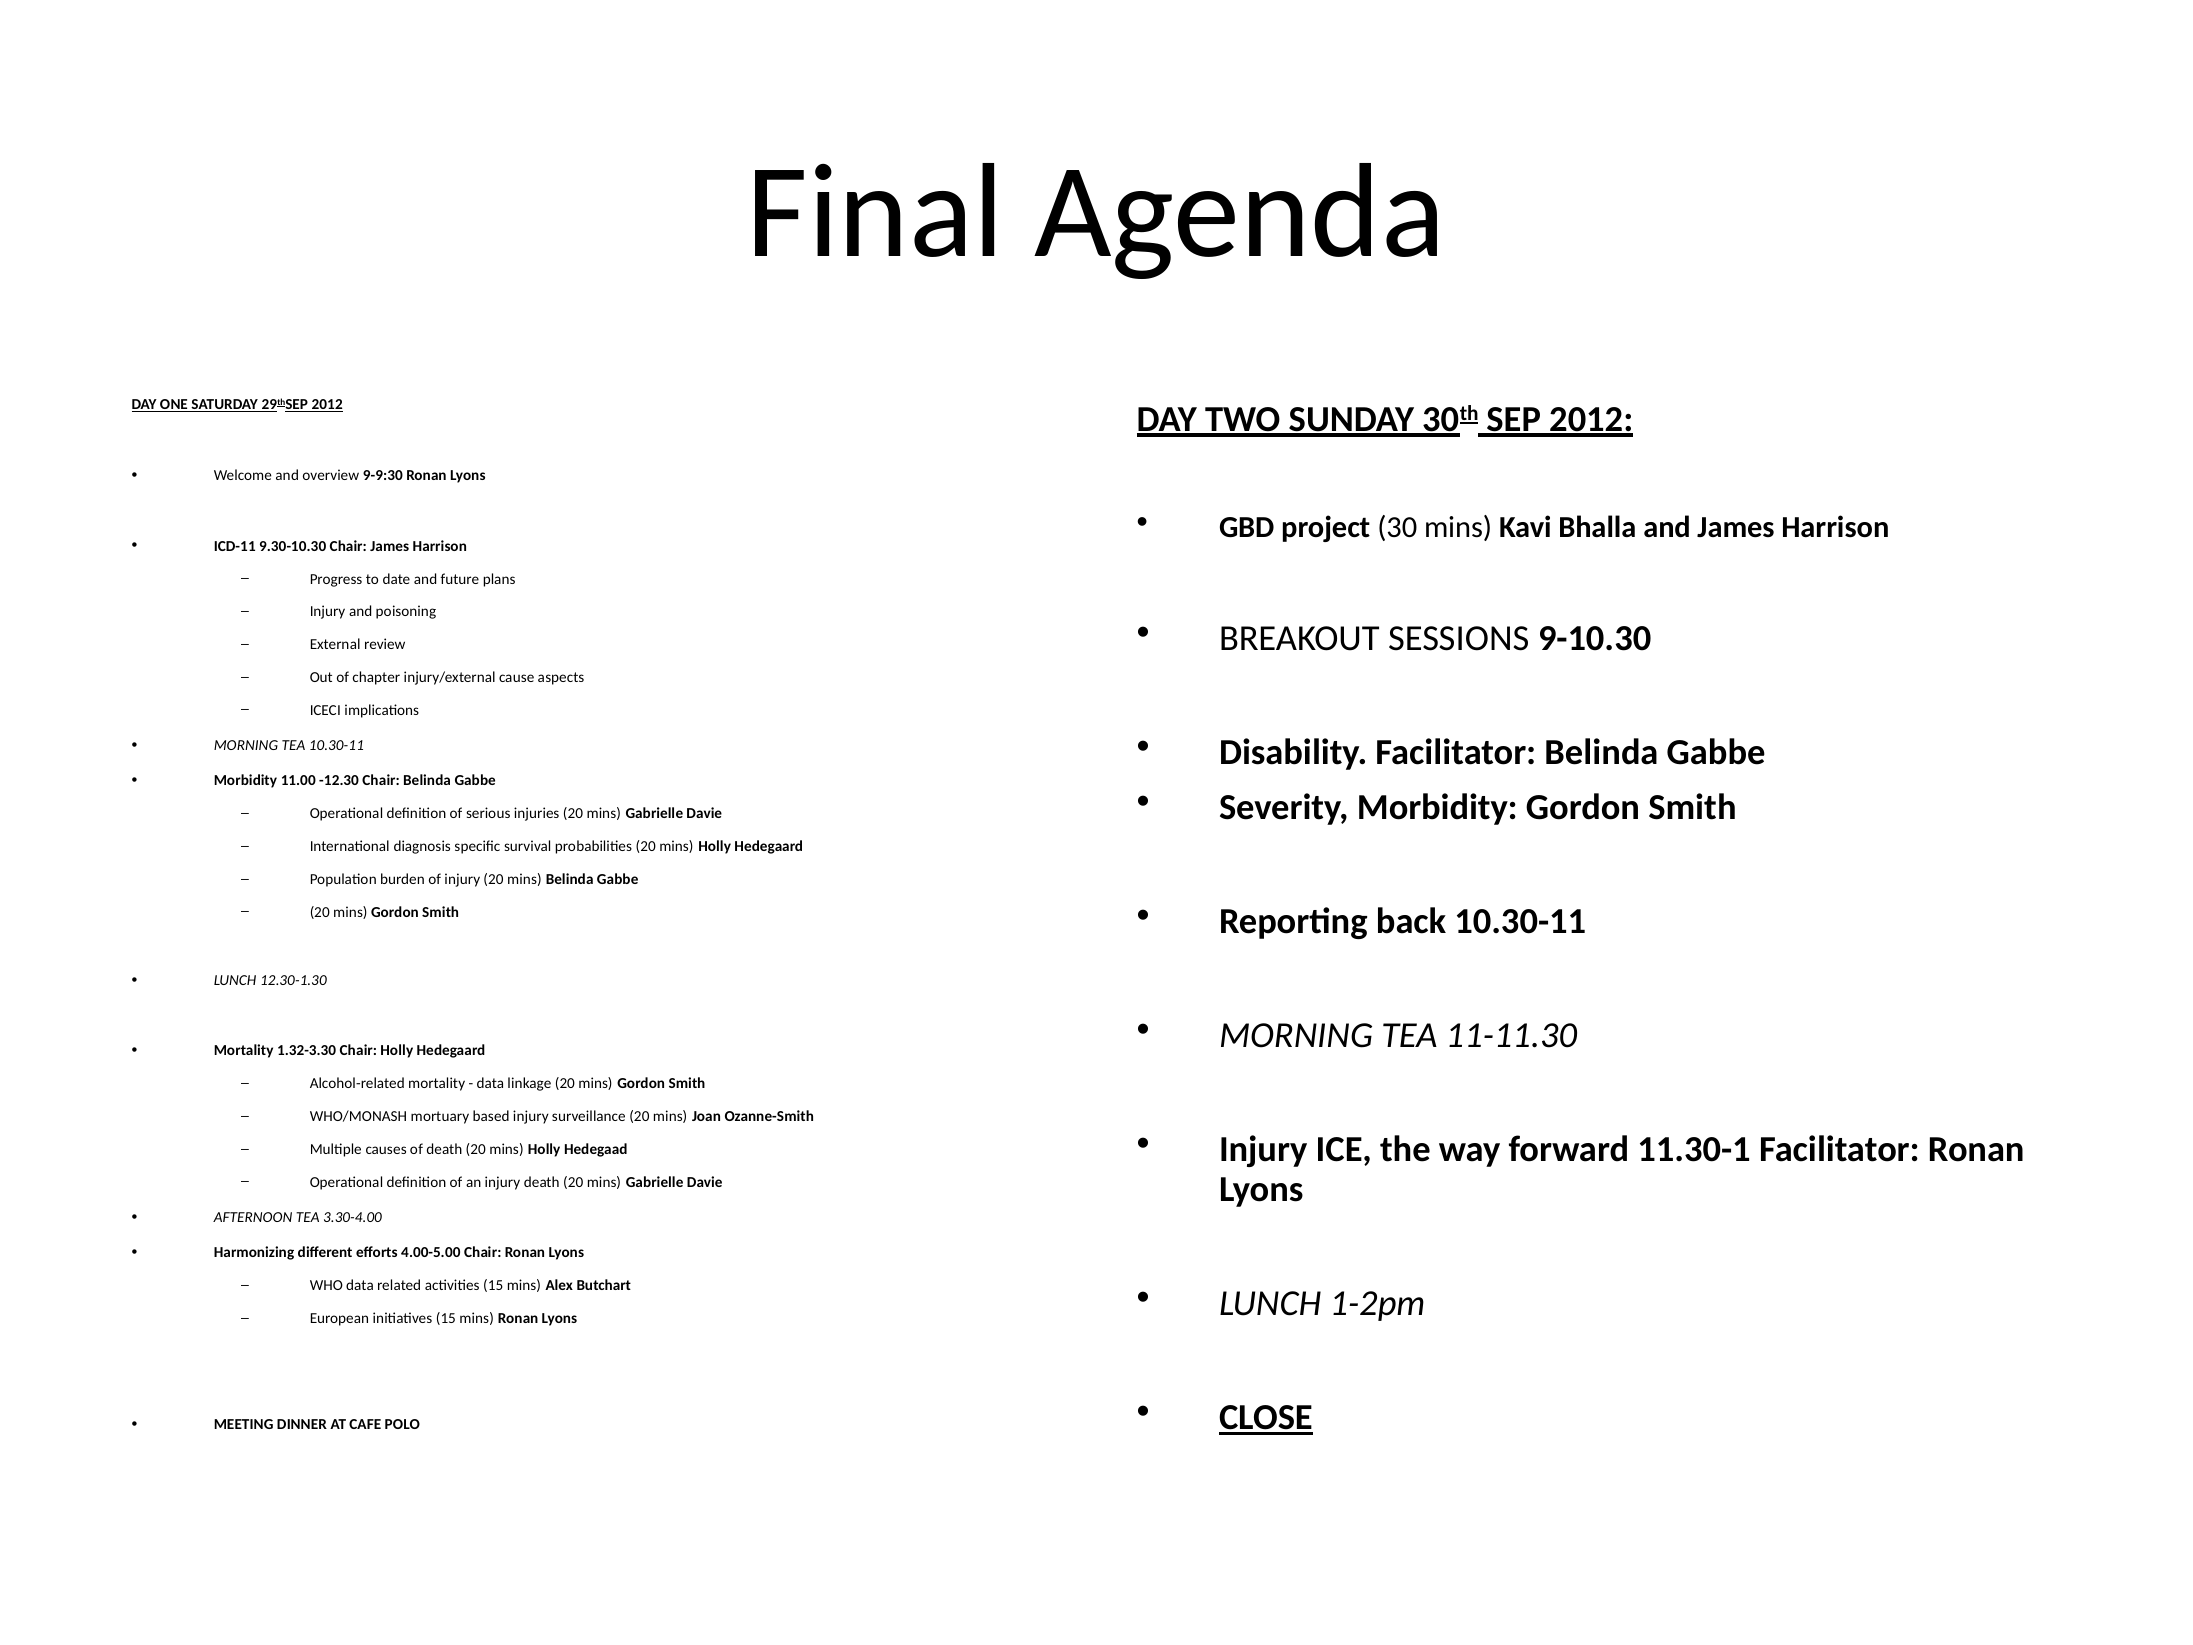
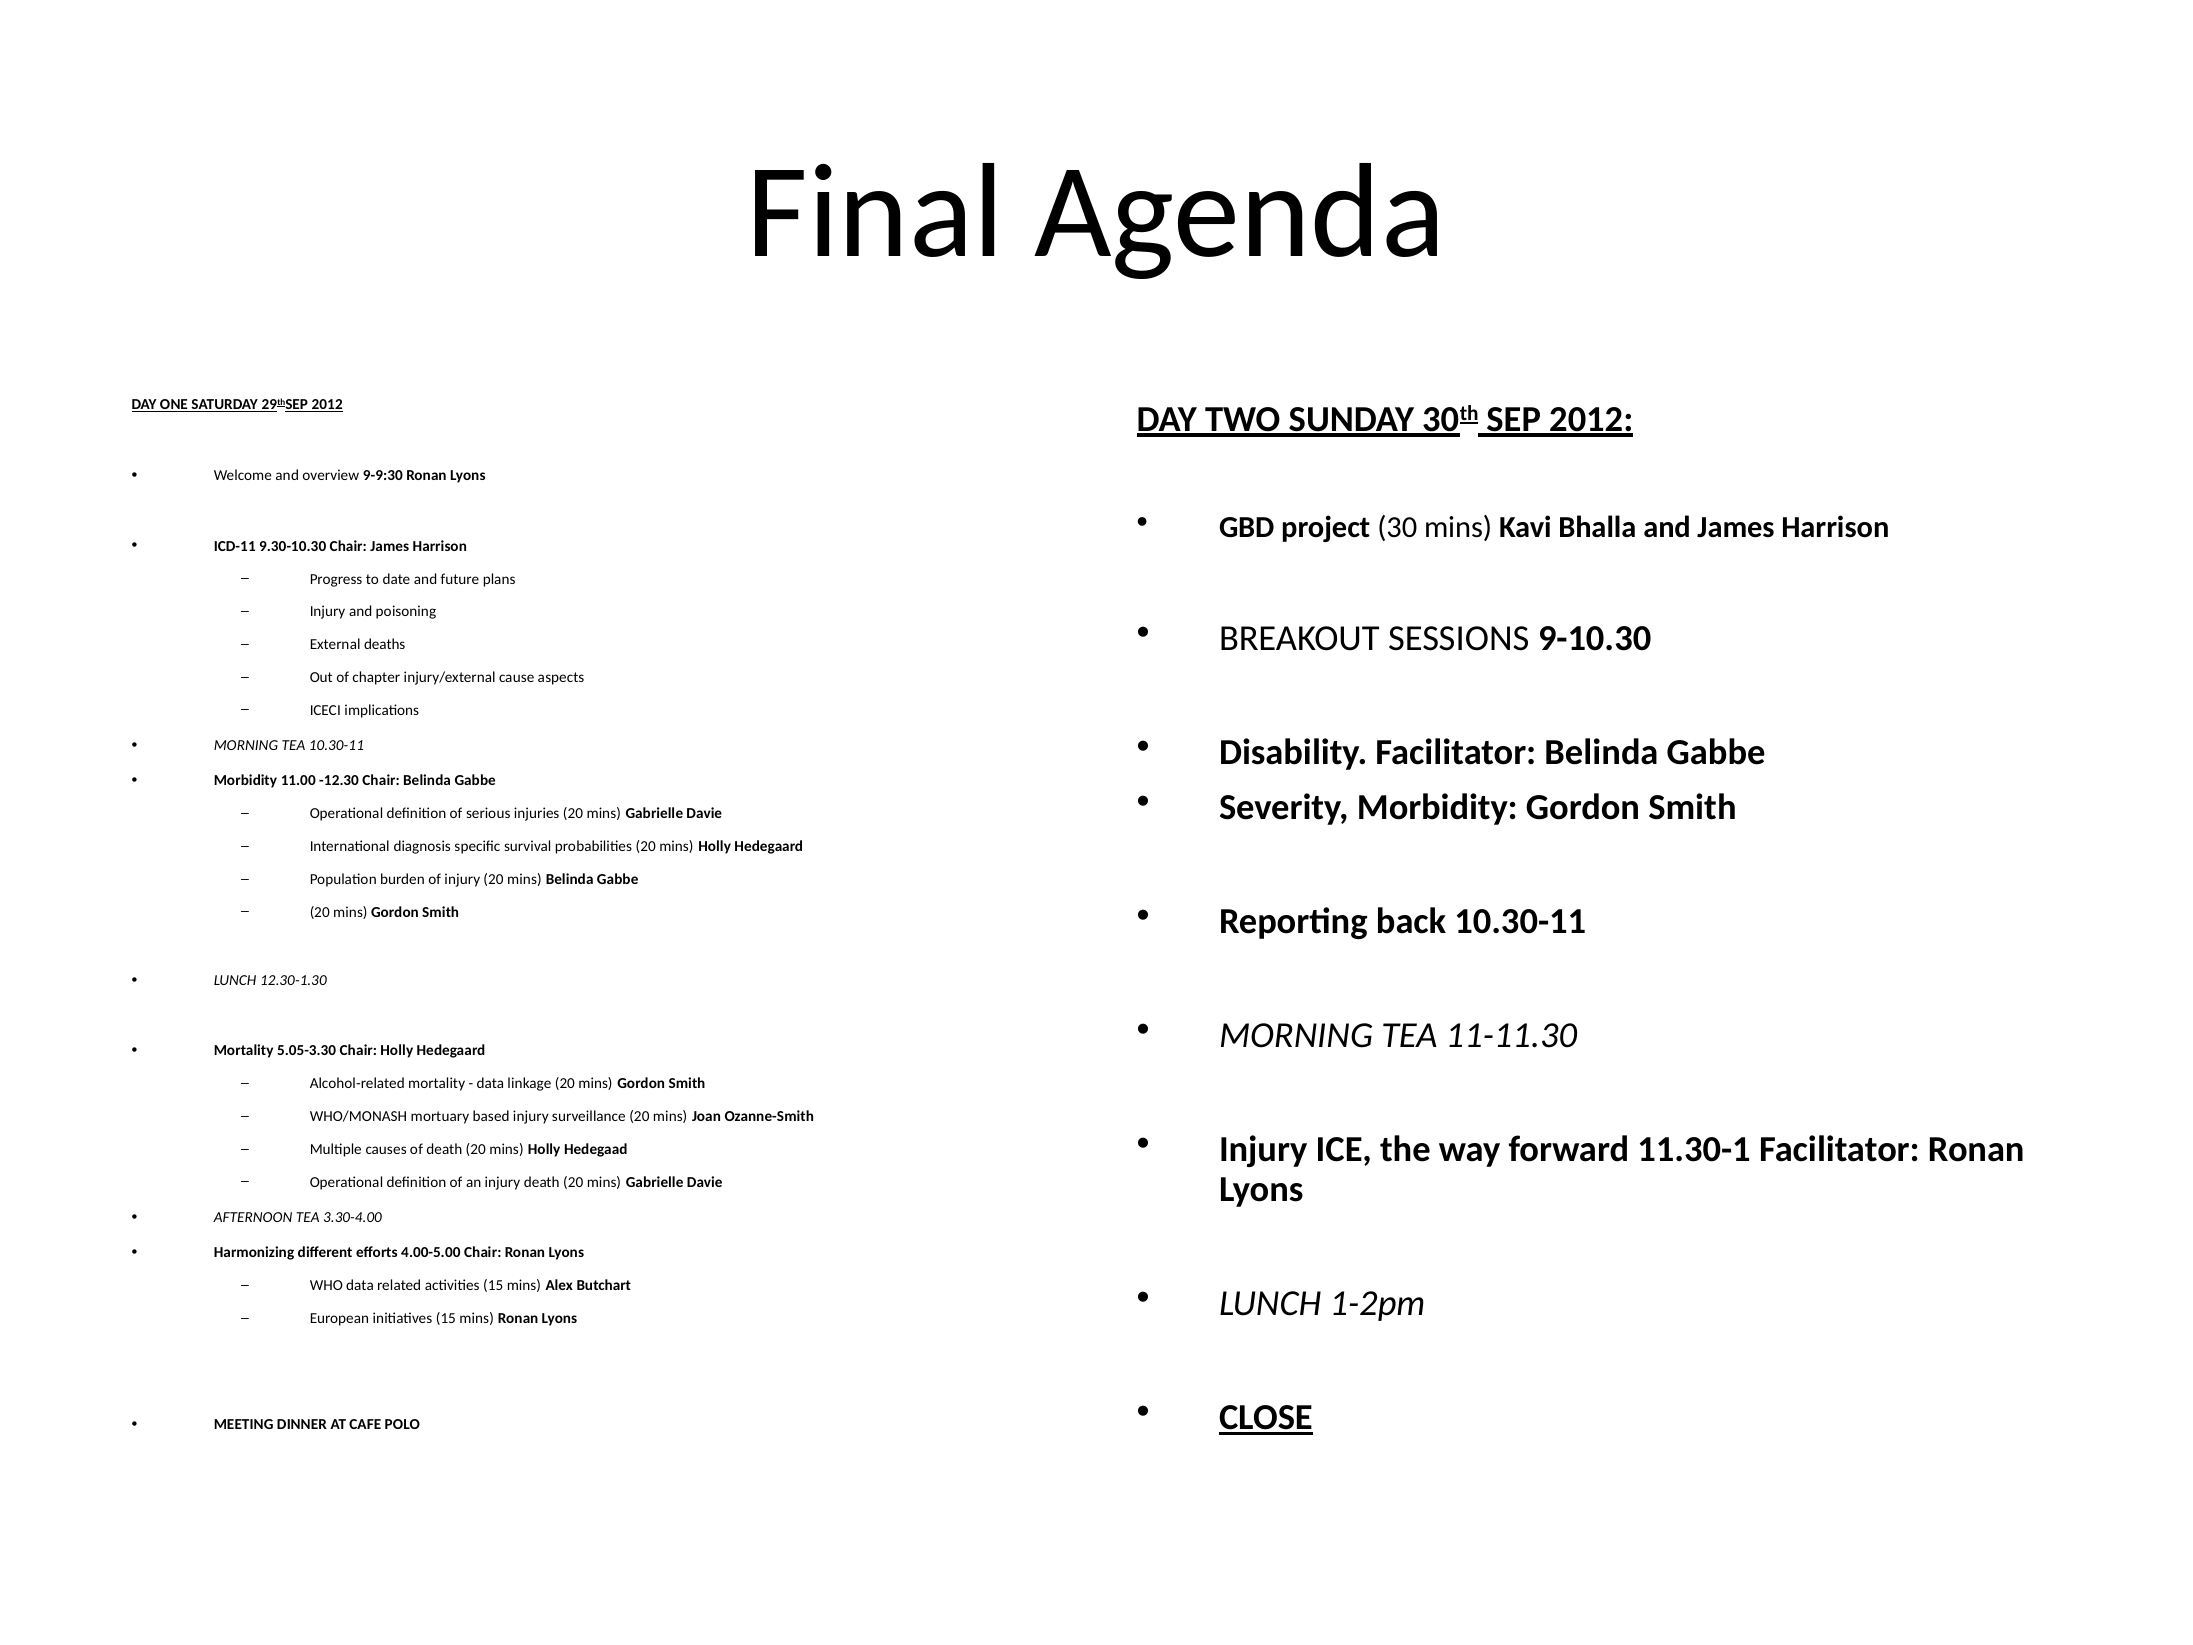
review: review -> deaths
1.32-3.30: 1.32-3.30 -> 5.05-3.30
